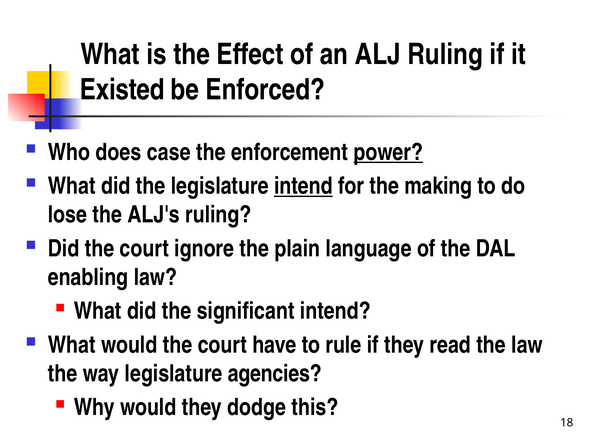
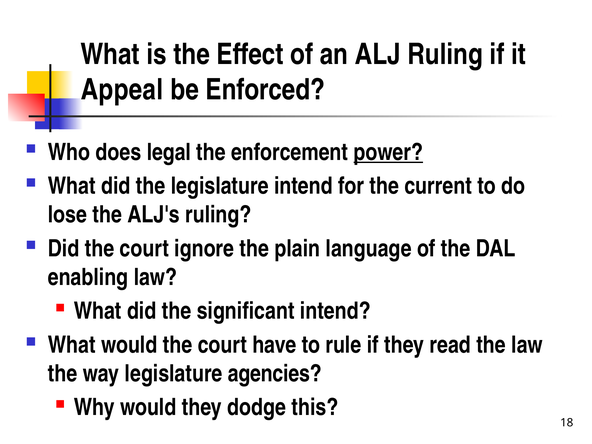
Existed: Existed -> Appeal
case: case -> legal
intend at (303, 186) underline: present -> none
making: making -> current
